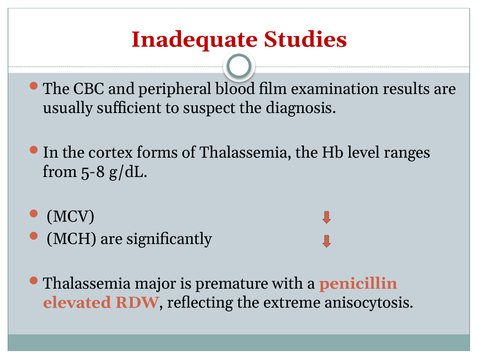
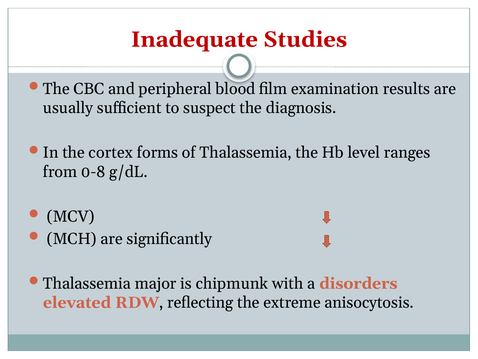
5-8: 5-8 -> 0-8
premature: premature -> chipmunk
penicillin: penicillin -> disorders
